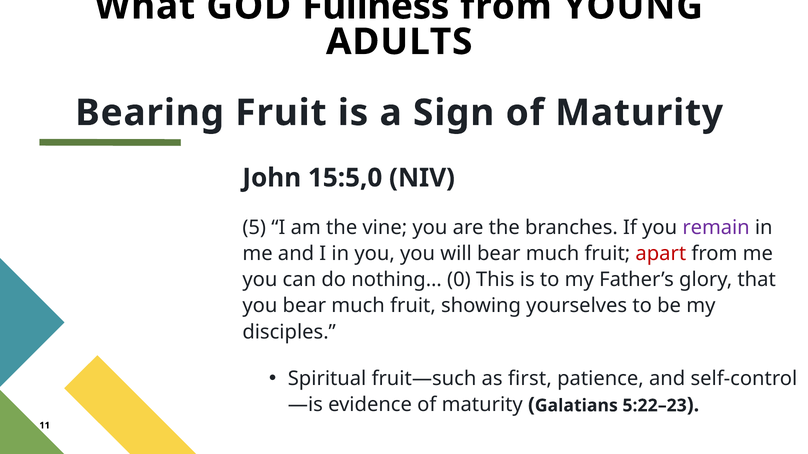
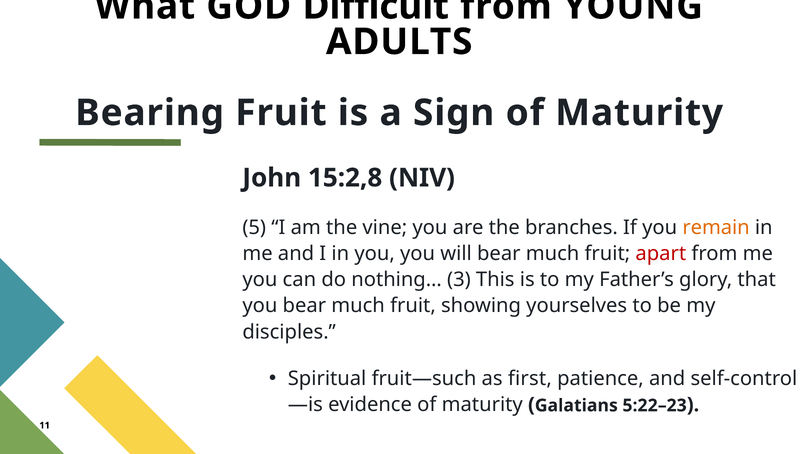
Fullness: Fullness -> Difficult
15:5,0: 15:5,0 -> 15:2,8
remain colour: purple -> orange
0: 0 -> 3
